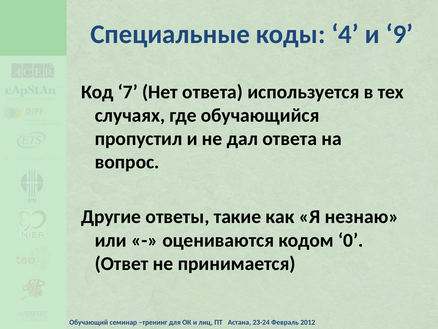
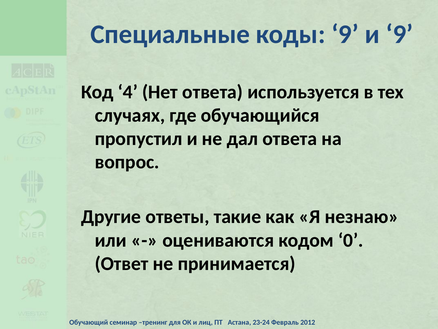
коды 4: 4 -> 9
7: 7 -> 4
